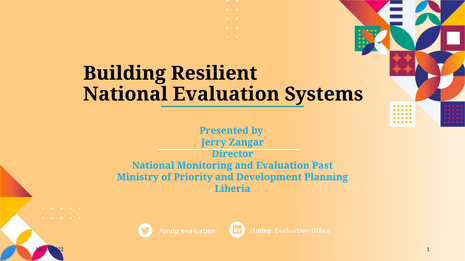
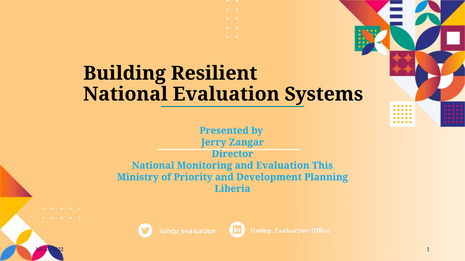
Past: Past -> This
